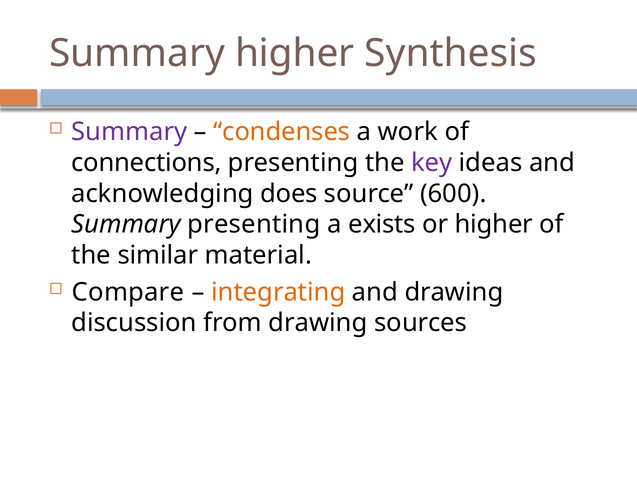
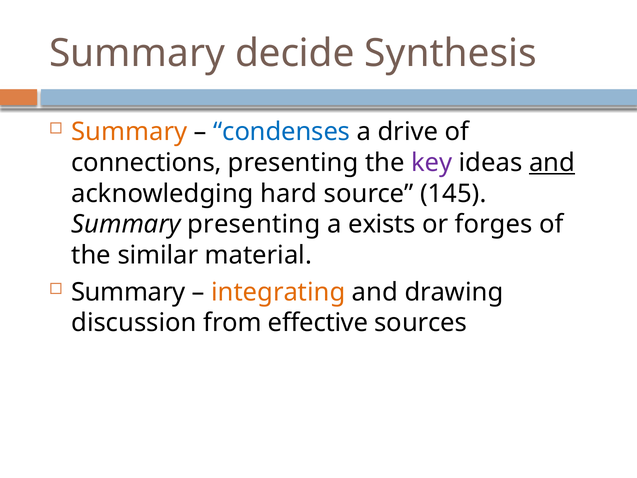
Summary higher: higher -> decide
Summary at (129, 132) colour: purple -> orange
condenses colour: orange -> blue
work: work -> drive
and at (552, 163) underline: none -> present
does: does -> hard
600: 600 -> 145
or higher: higher -> forges
Compare at (128, 292): Compare -> Summary
from drawing: drawing -> effective
